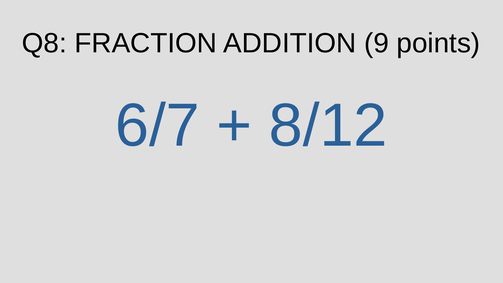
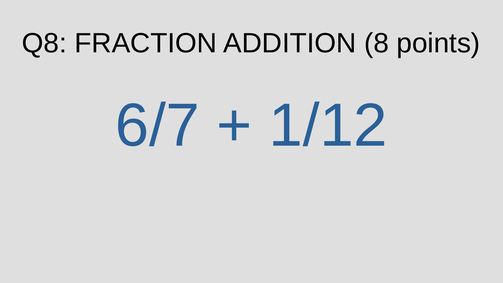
9: 9 -> 8
8/12: 8/12 -> 1/12
